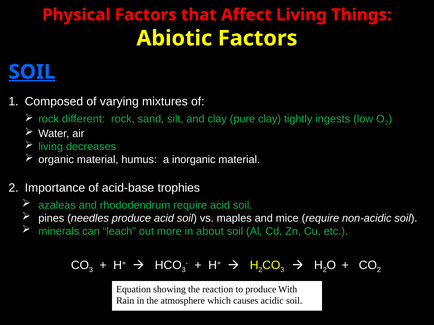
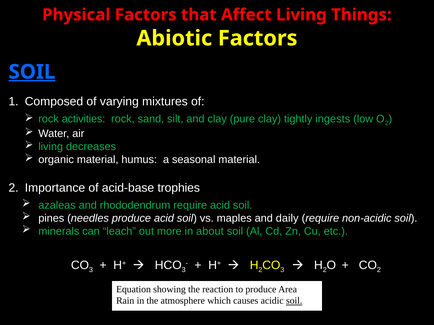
different: different -> activities
inorganic: inorganic -> seasonal
mice: mice -> daily
With: With -> Area
soil at (294, 301) underline: none -> present
